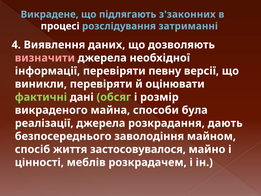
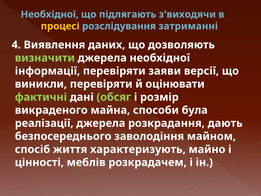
Викрадене at (50, 14): Викрадене -> Необхідної
з'законних: з'законних -> з'виходячи
процесі colour: white -> yellow
визначити colour: pink -> light green
певну: певну -> заяви
застосовувалося: застосовувалося -> характеризують
